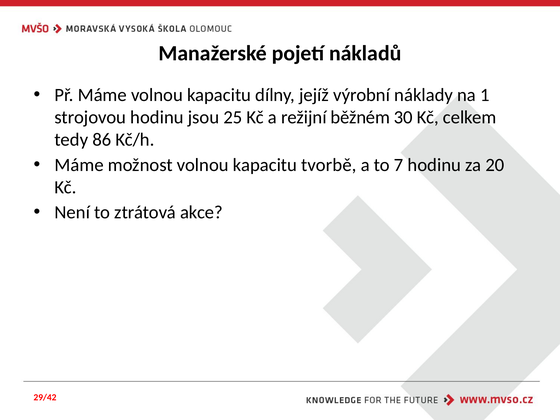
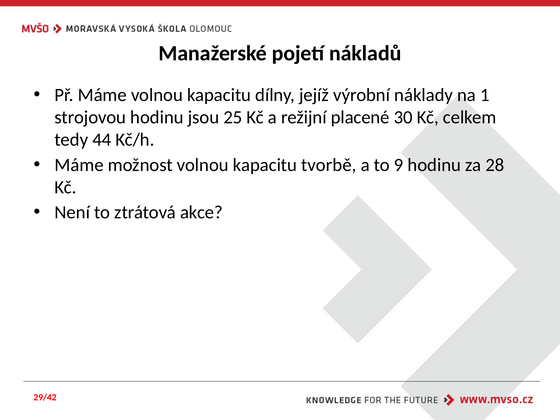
běžném: běžném -> placené
86: 86 -> 44
7: 7 -> 9
20: 20 -> 28
